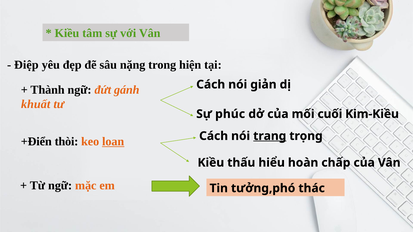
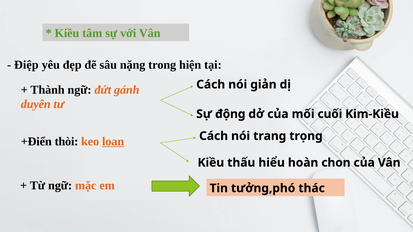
khuất: khuất -> duyên
phúc: phúc -> động
trang underline: present -> none
chấp: chấp -> chọn
